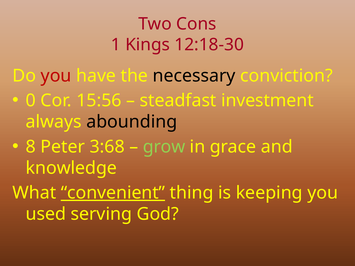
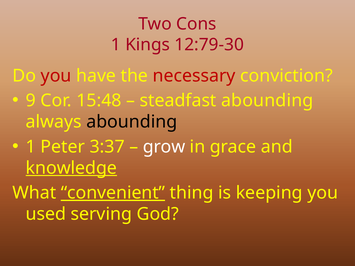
12:18-30: 12:18-30 -> 12:79-30
necessary colour: black -> red
0: 0 -> 9
15:56: 15:56 -> 15:48
steadfast investment: investment -> abounding
8 at (31, 147): 8 -> 1
3:68: 3:68 -> 3:37
grow colour: light green -> white
knowledge underline: none -> present
